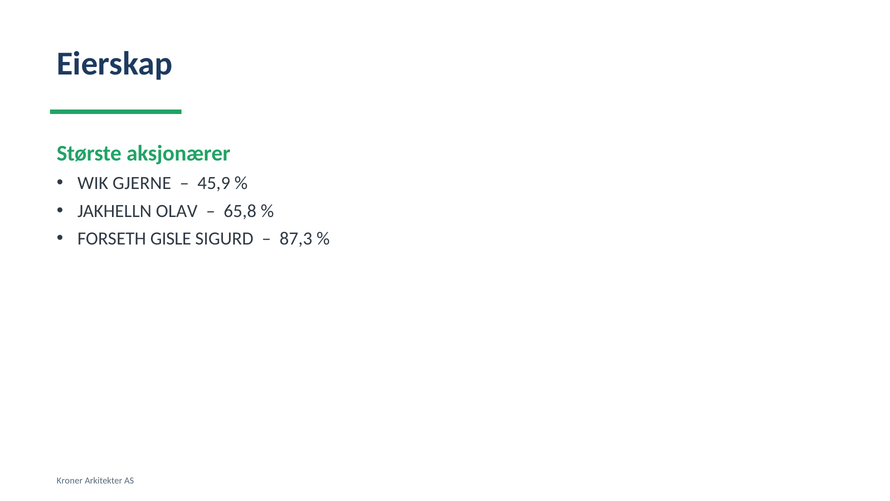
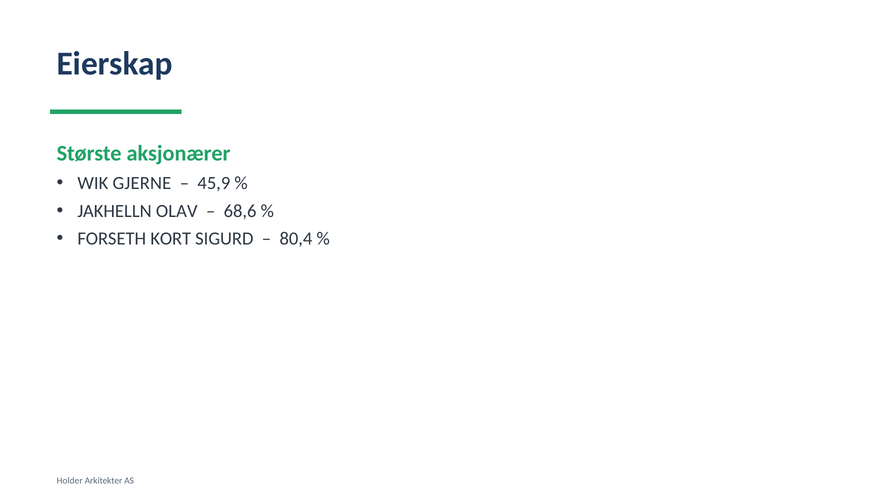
65,8: 65,8 -> 68,6
GISLE: GISLE -> KORT
87,3: 87,3 -> 80,4
Kroner: Kroner -> Holder
